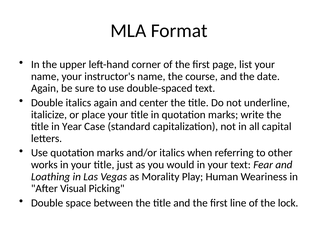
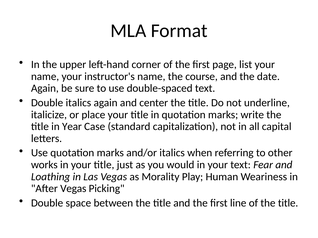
After Visual: Visual -> Vegas
of the lock: lock -> title
